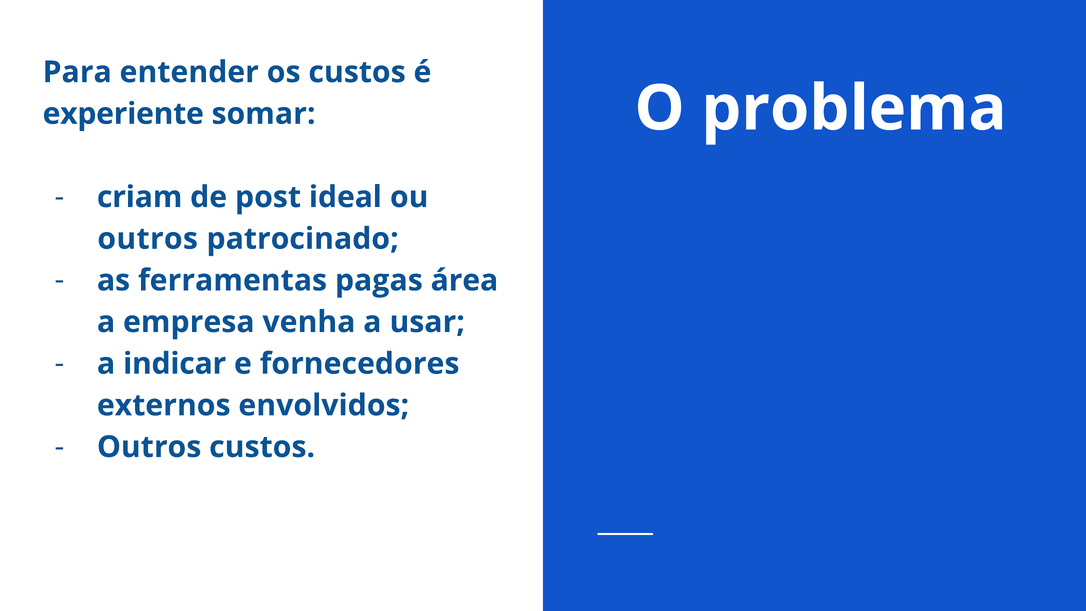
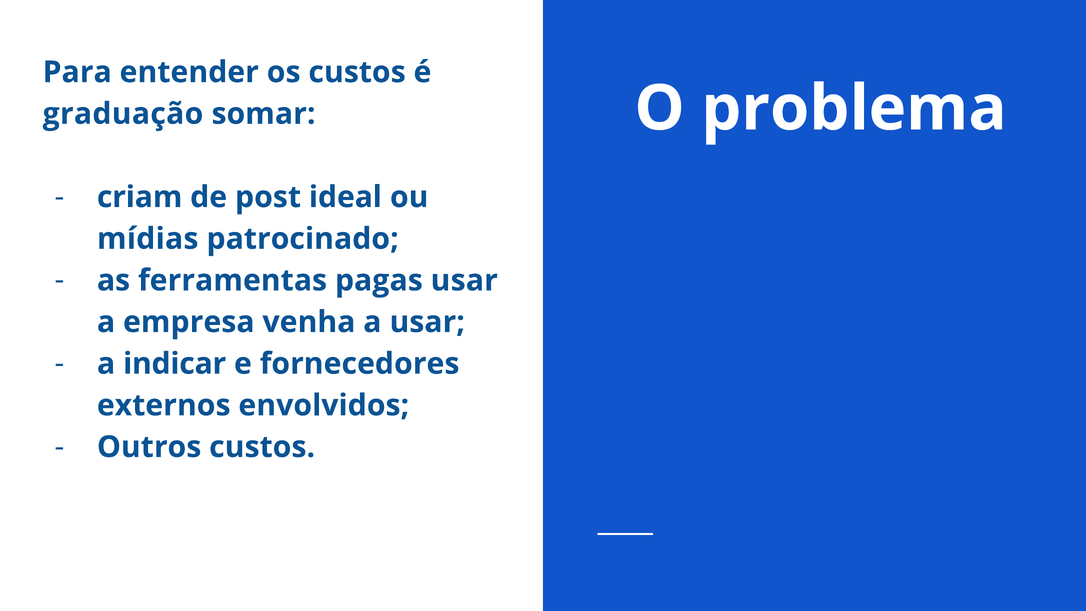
experiente: experiente -> graduação
outros at (148, 239): outros -> mídias
pagas área: área -> usar
